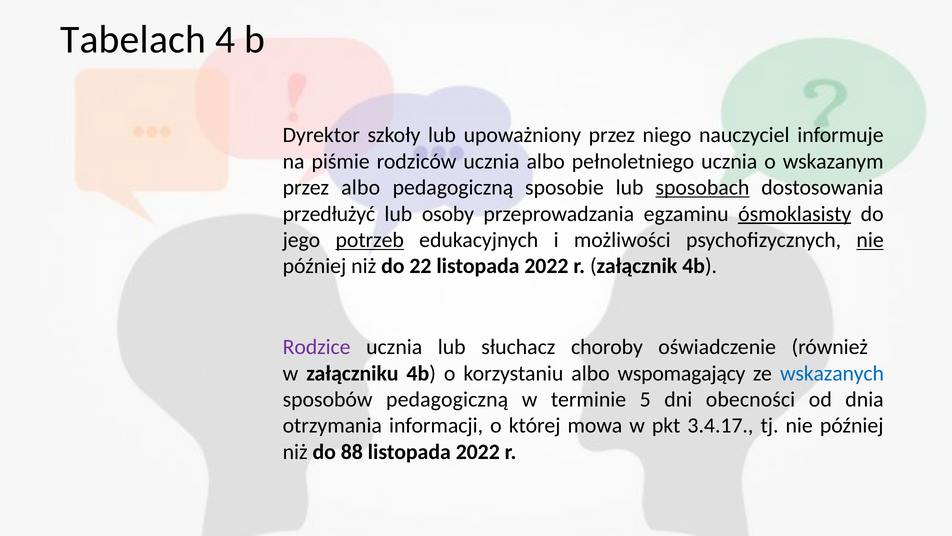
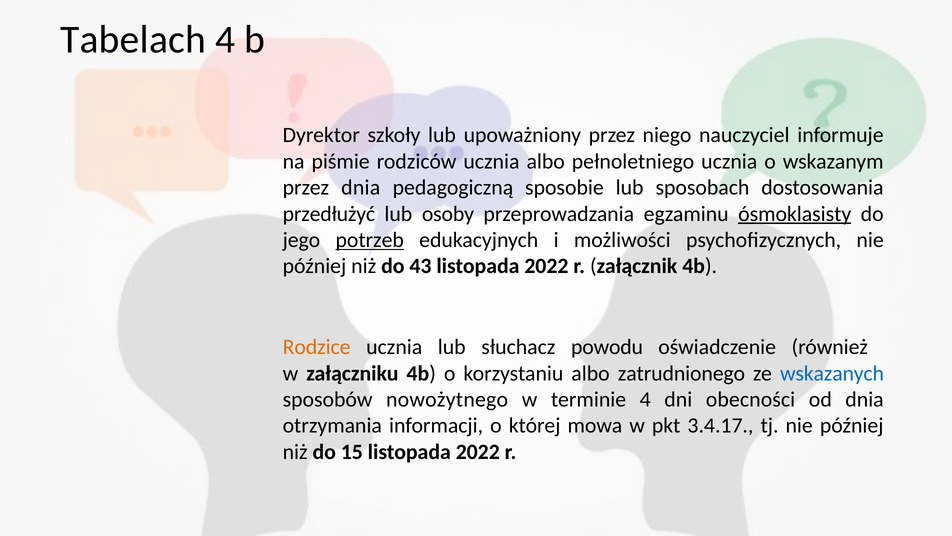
przez albo: albo -> dnia
sposobach underline: present -> none
nie at (870, 240) underline: present -> none
22: 22 -> 43
Rodzice colour: purple -> orange
choroby: choroby -> powodu
wspomagający: wspomagający -> zatrudnionego
sposobów pedagogiczną: pedagogiczną -> nowożytnego
terminie 5: 5 -> 4
88: 88 -> 15
